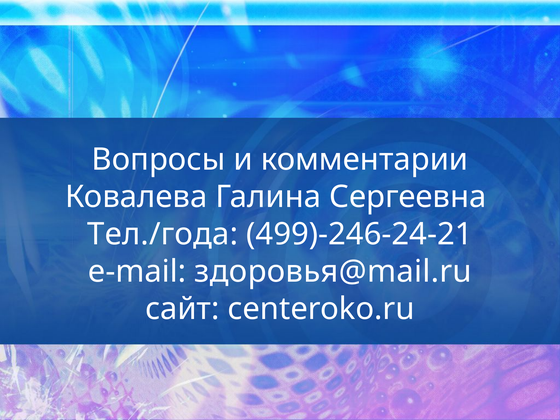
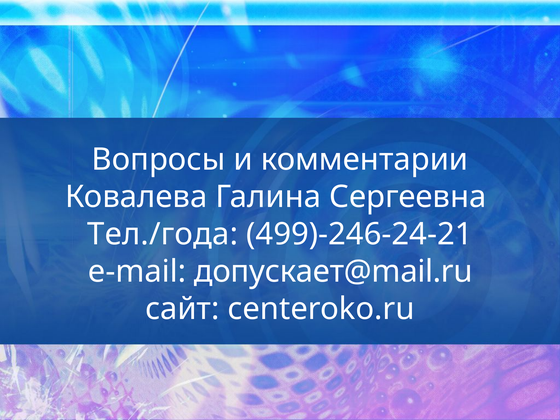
здоровья@mail.ru: здоровья@mail.ru -> допускает@mail.ru
